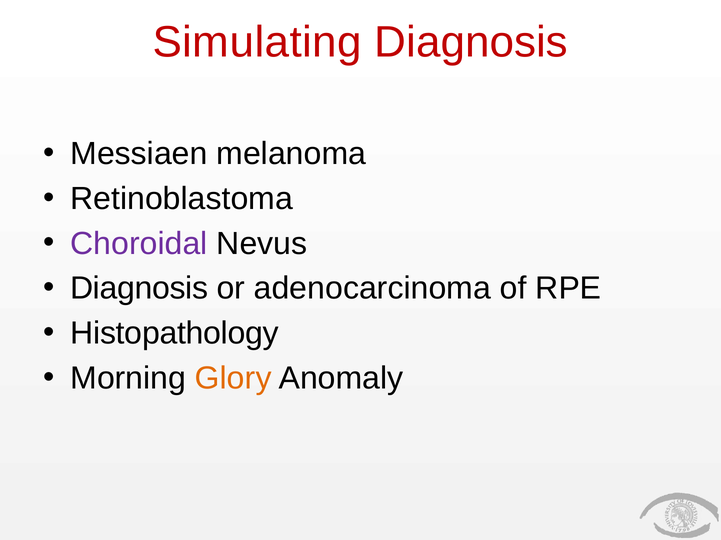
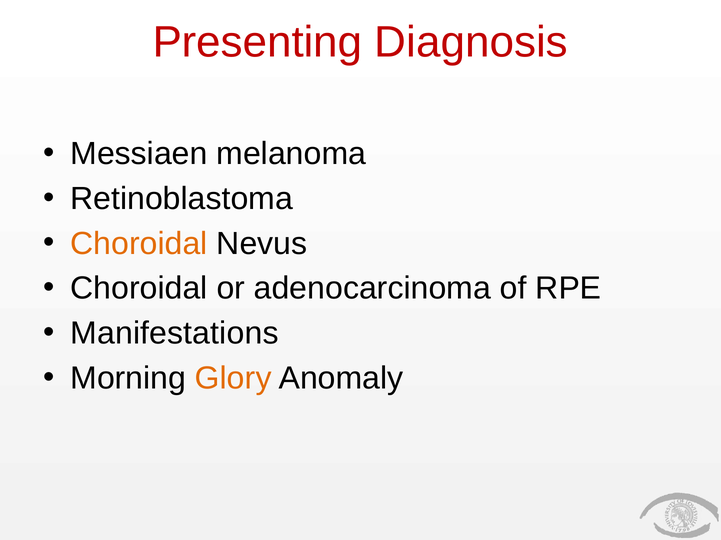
Simulating: Simulating -> Presenting
Choroidal at (139, 244) colour: purple -> orange
Diagnosis at (139, 289): Diagnosis -> Choroidal
Histopathology: Histopathology -> Manifestations
